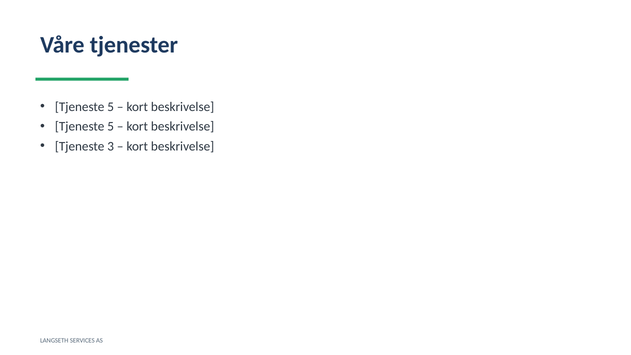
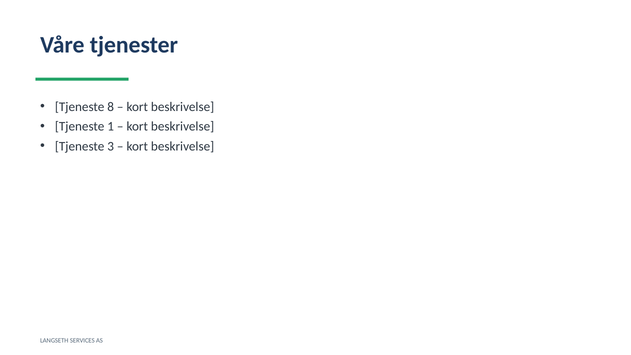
5 at (111, 107): 5 -> 8
5 at (111, 127): 5 -> 1
